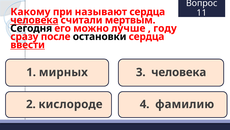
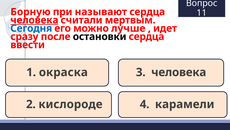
Какому: Какому -> Борную
Сегодня colour: black -> blue
году: году -> идет
ввести underline: present -> none
мирных: мирных -> окраска
фамилию: фамилию -> карамели
